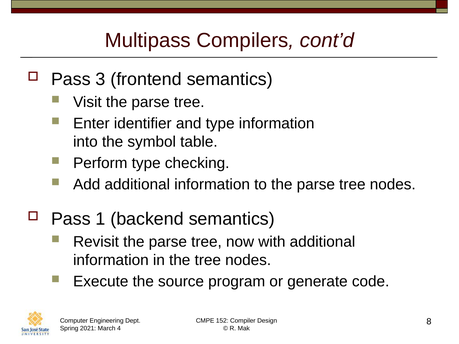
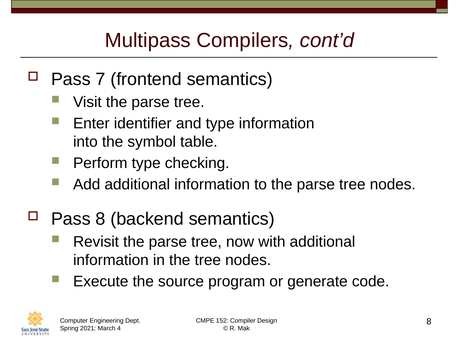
3: 3 -> 7
Pass 1: 1 -> 8
